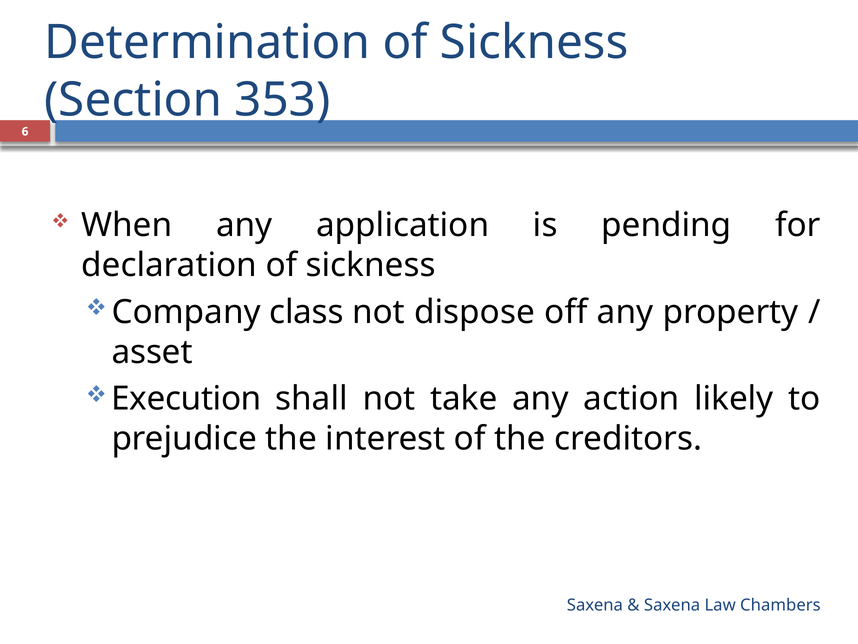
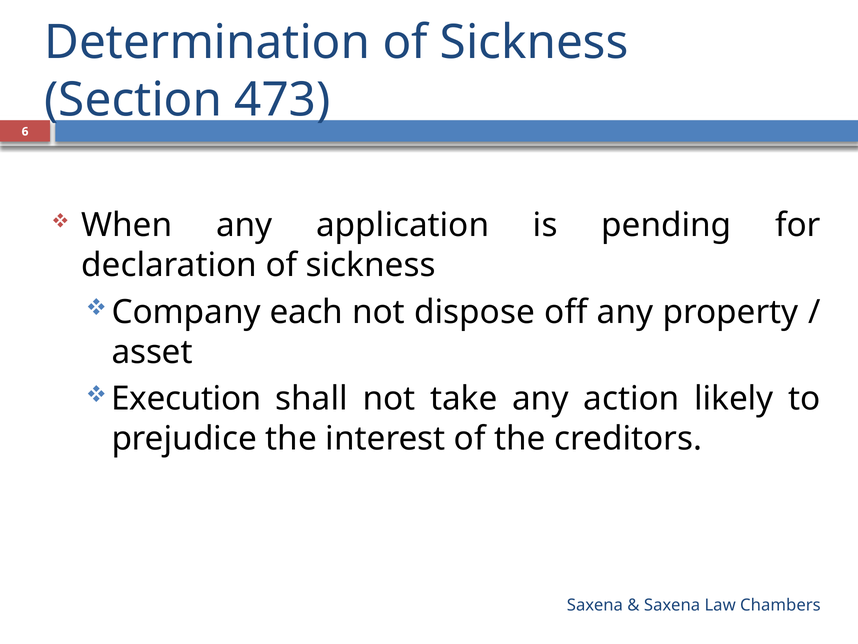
353: 353 -> 473
class: class -> each
